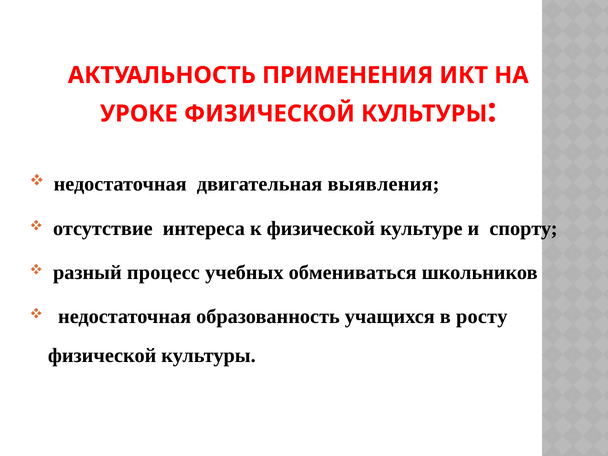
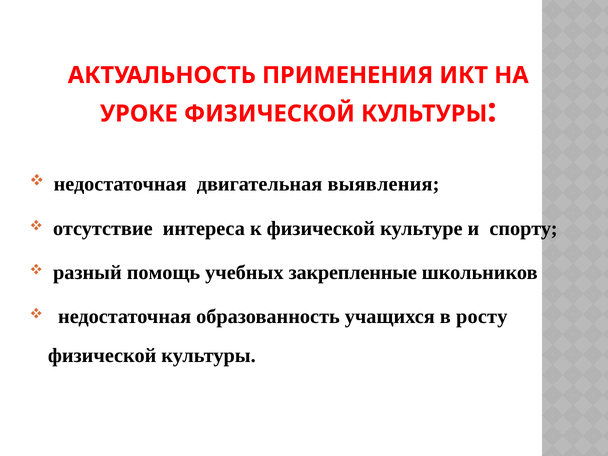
процесс: процесс -> помощь
обмениваться: обмениваться -> закрепленные
